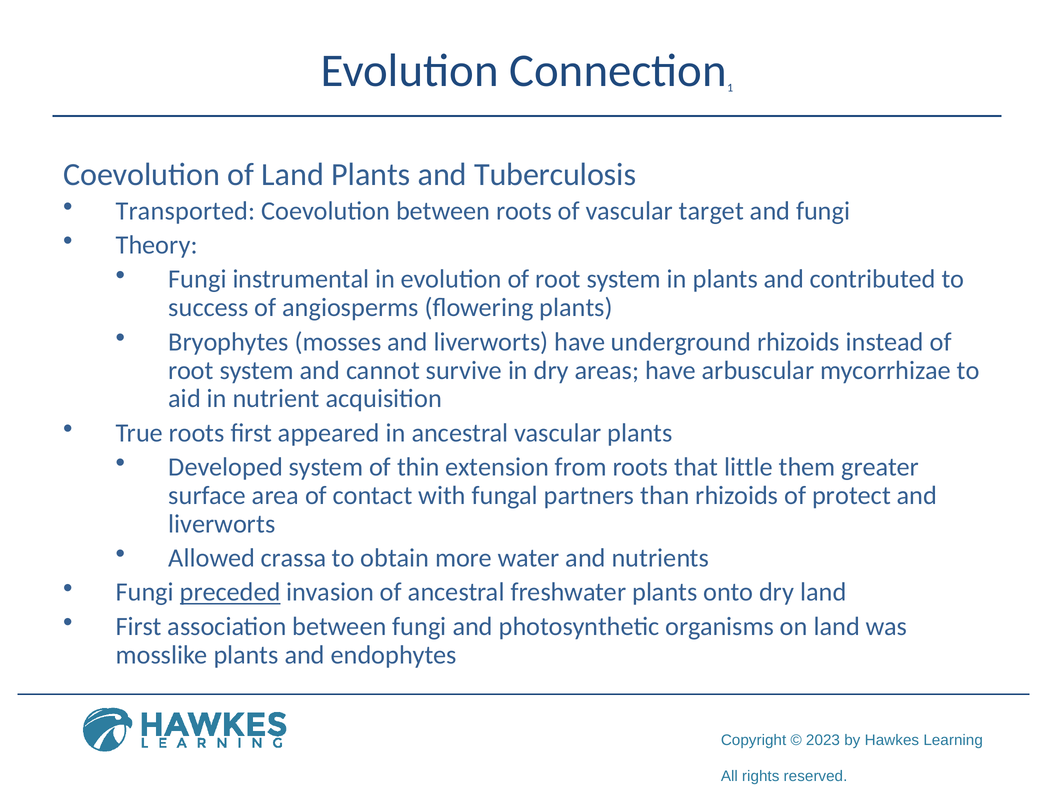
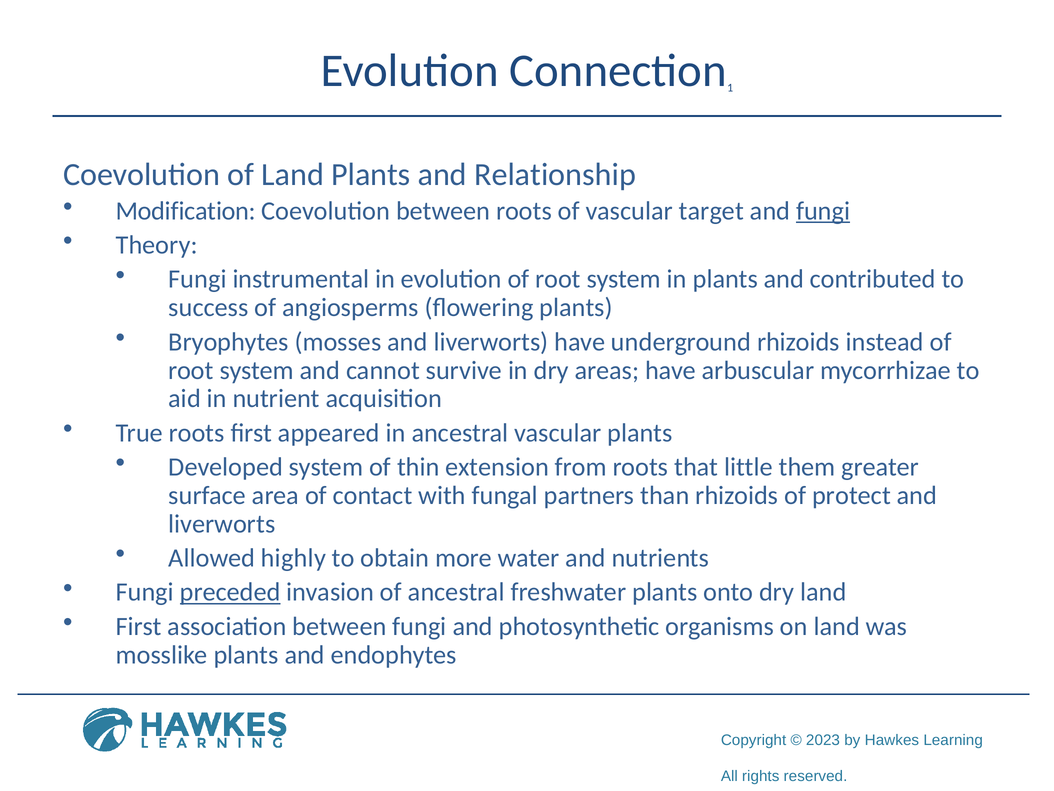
Tuberculosis: Tuberculosis -> Relationship
Transported: Transported -> Modification
fungi at (823, 211) underline: none -> present
crassa: crassa -> highly
